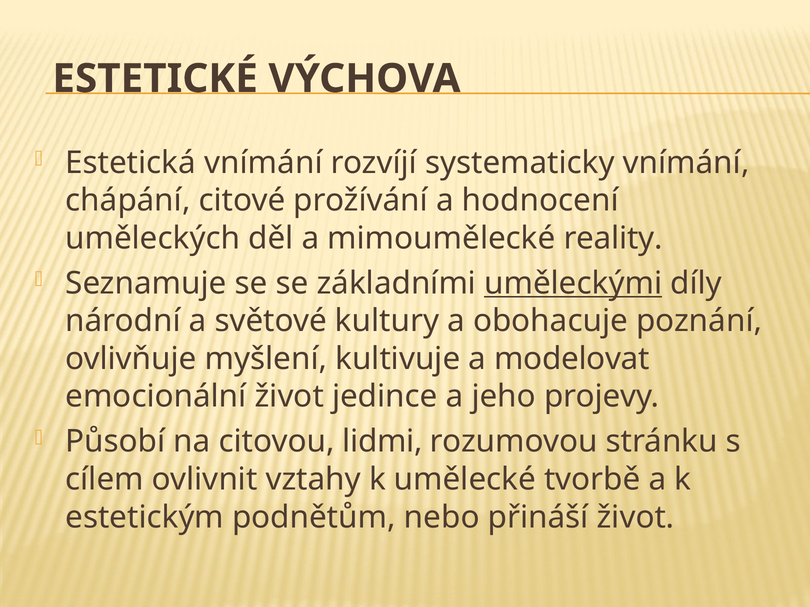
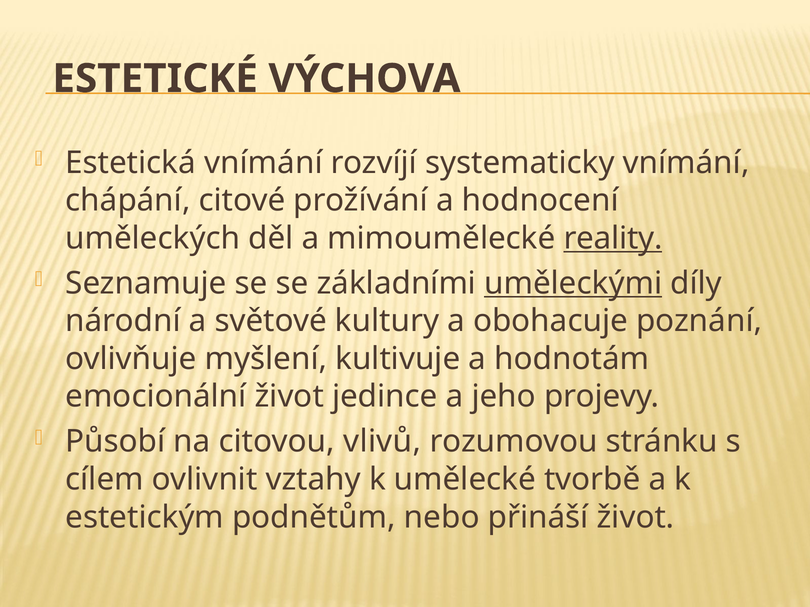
reality underline: none -> present
modelovat: modelovat -> hodnotám
lidmi: lidmi -> vlivů
